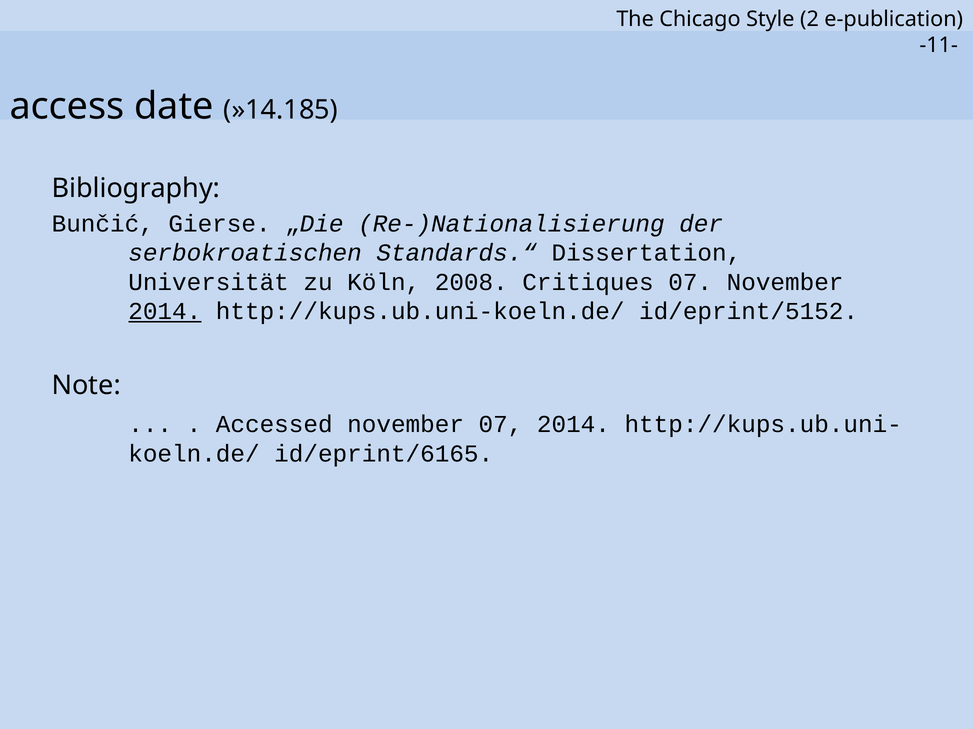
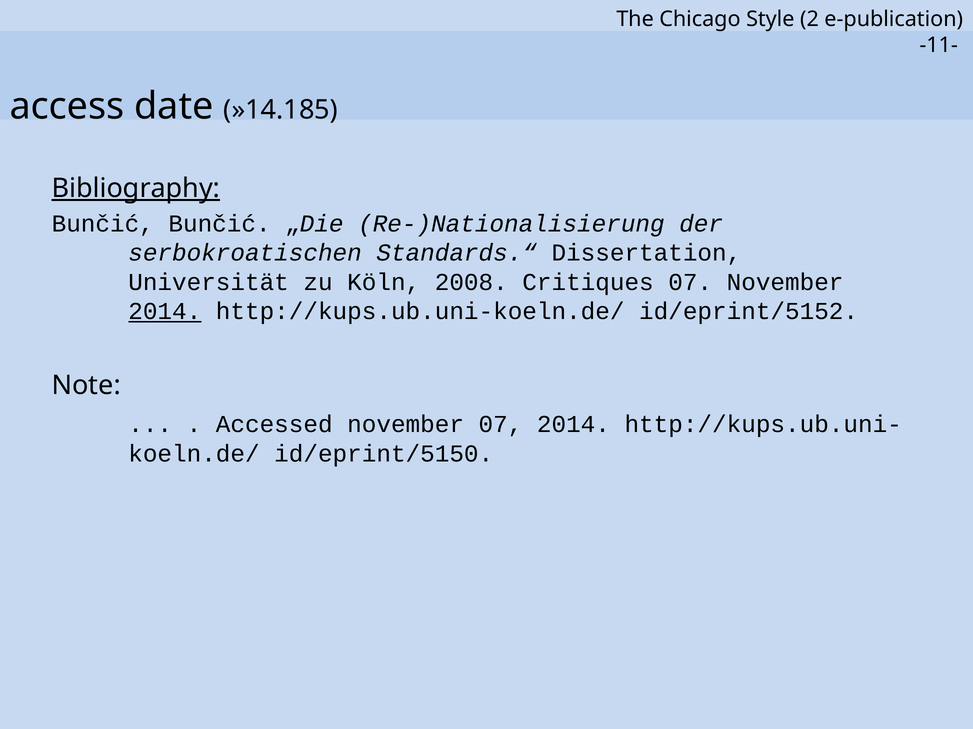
Bibliography underline: none -> present
Bunčić Gierse: Gierse -> Bunčić
id/eprint/6165: id/eprint/6165 -> id/eprint/5150
